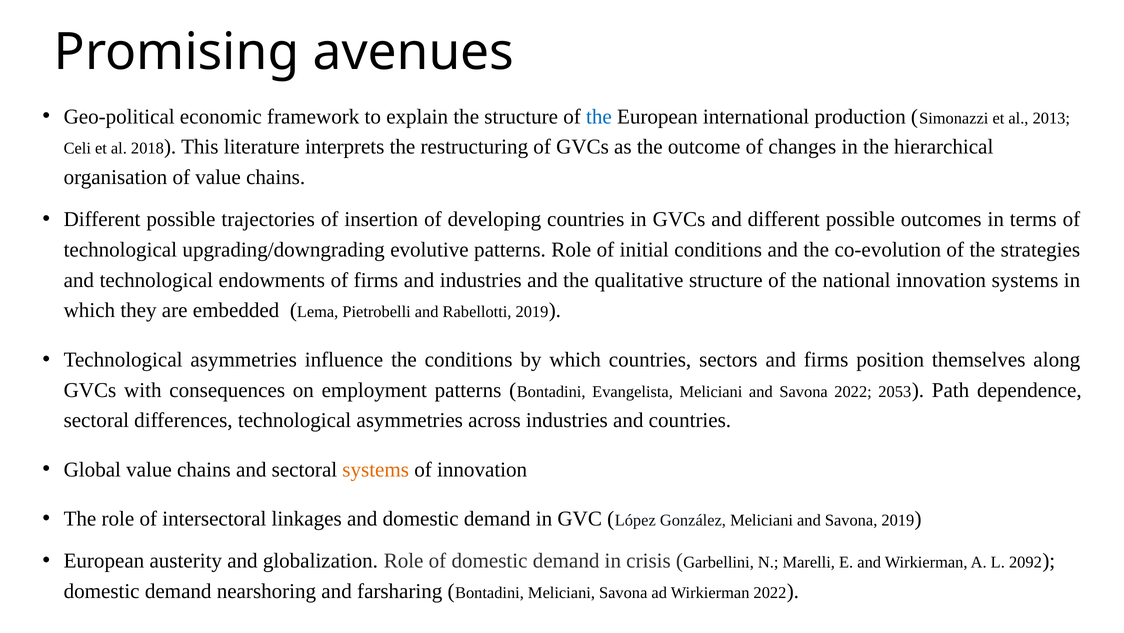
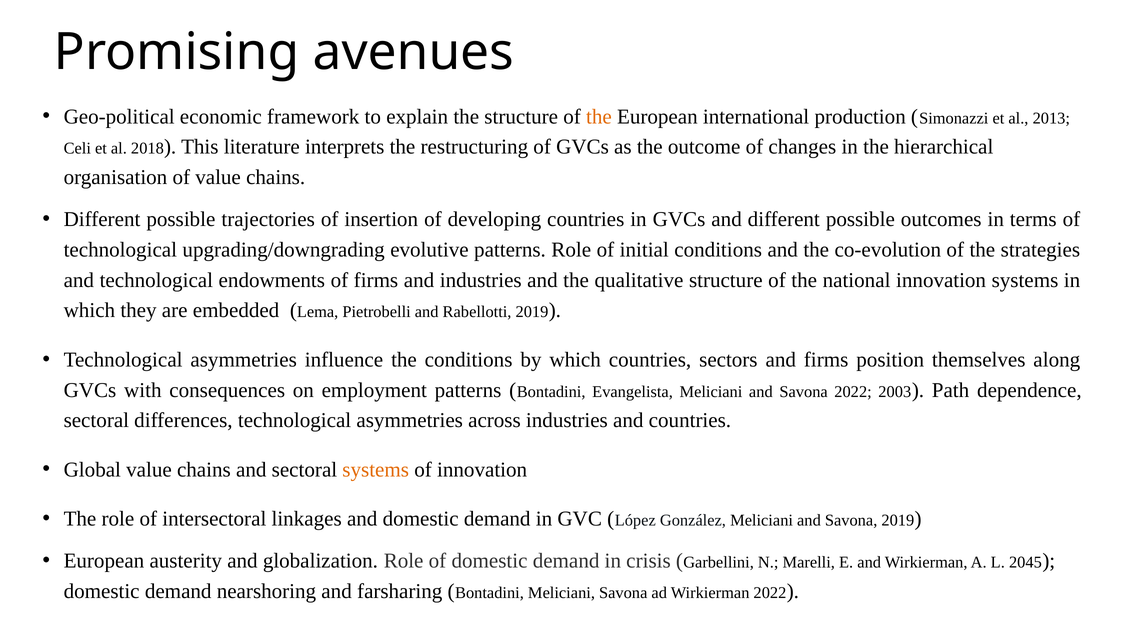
the at (599, 116) colour: blue -> orange
2053: 2053 -> 2003
2092: 2092 -> 2045
